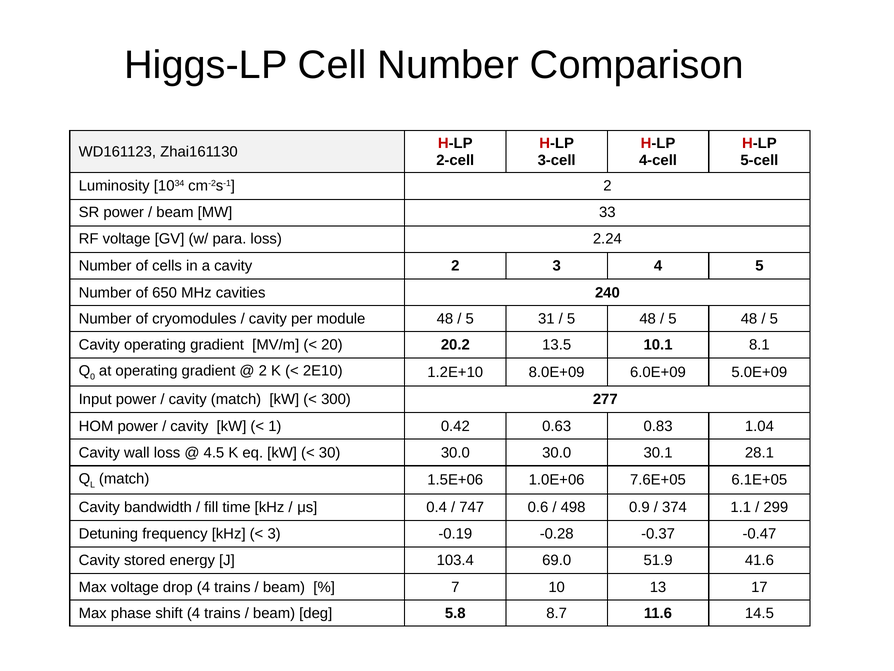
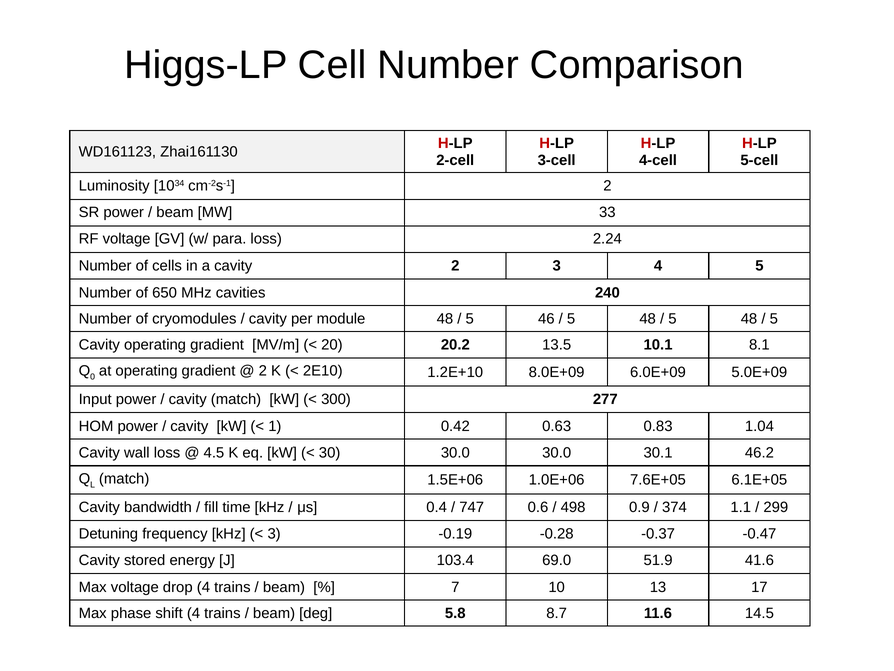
31: 31 -> 46
28.1: 28.1 -> 46.2
